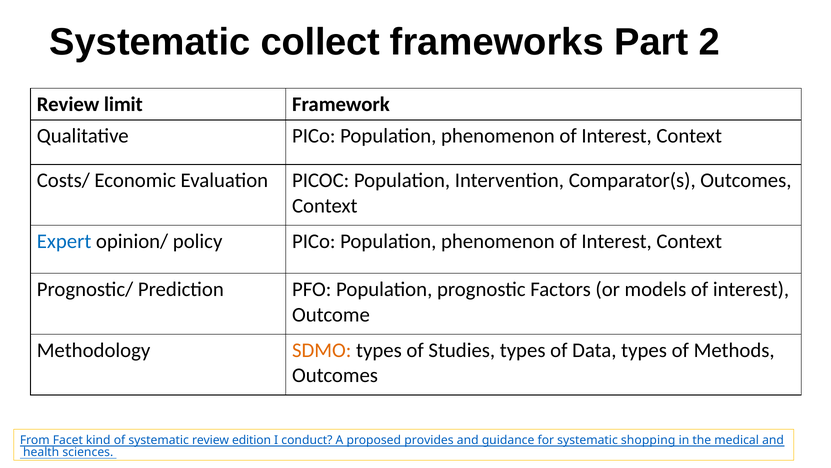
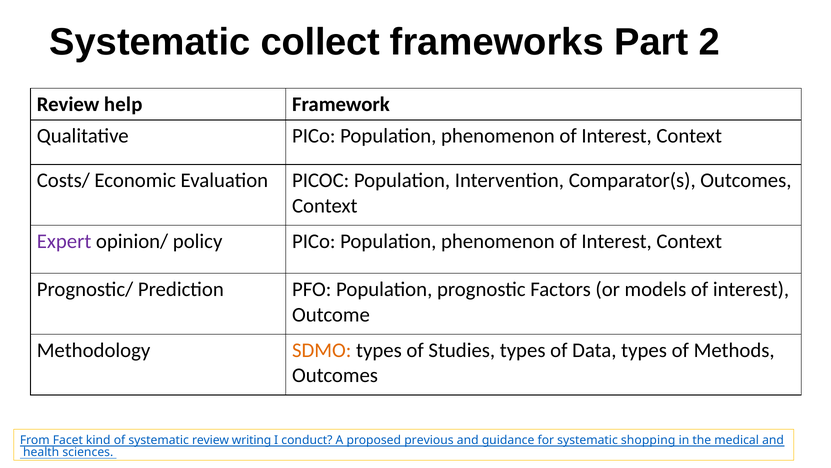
limit: limit -> help
Expert colour: blue -> purple
edition: edition -> writing
provides: provides -> previous
